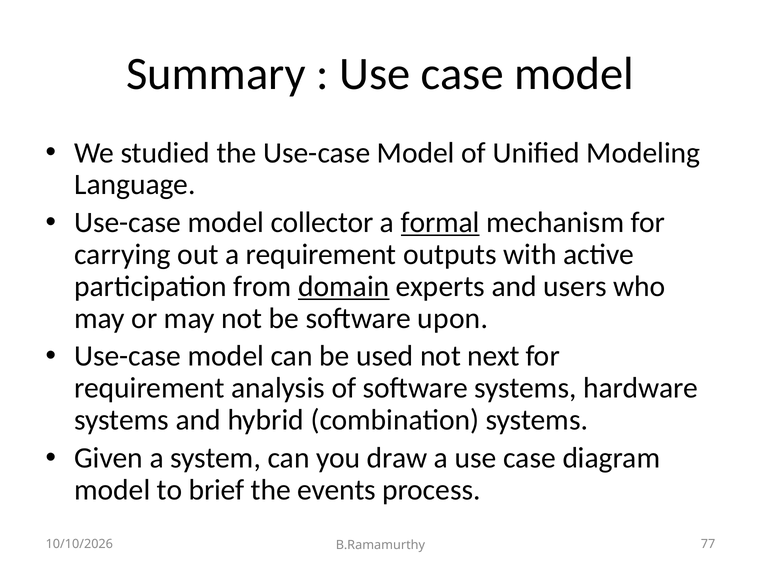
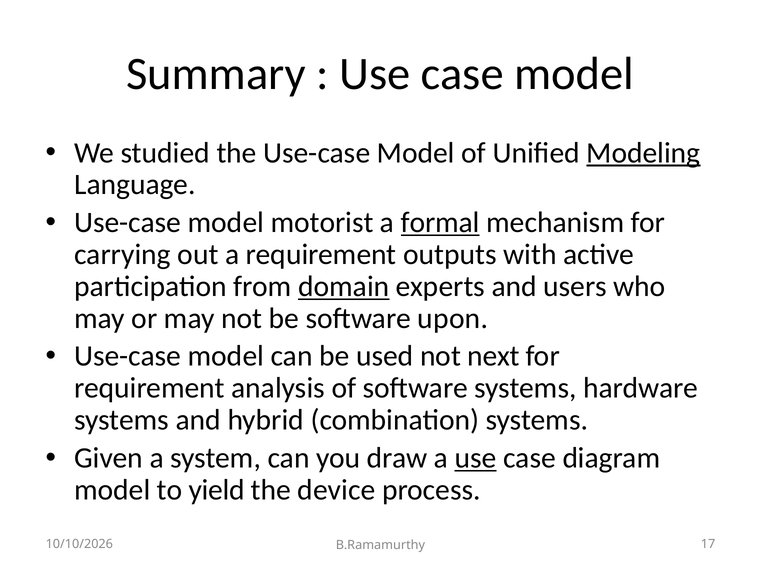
Modeling underline: none -> present
collector: collector -> motorist
use at (476, 458) underline: none -> present
brief: brief -> yield
events: events -> device
77: 77 -> 17
